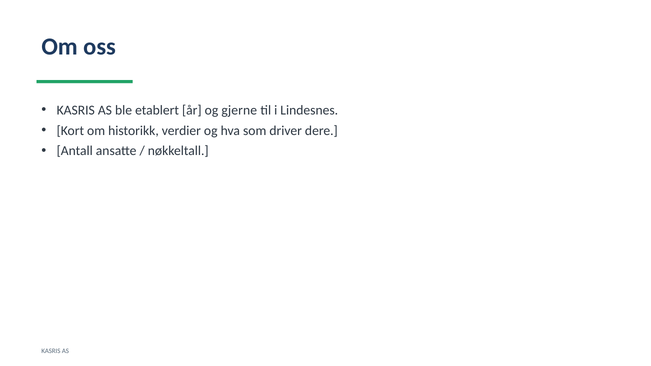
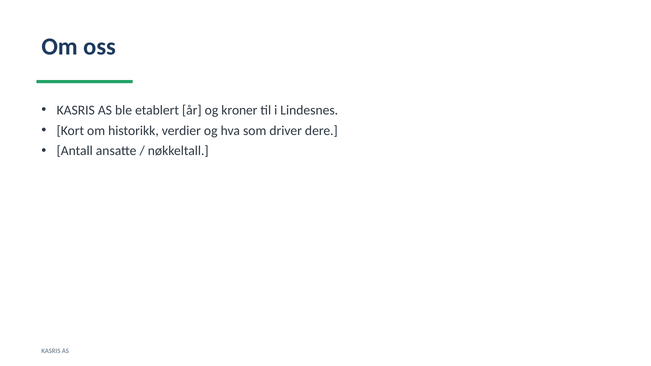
gjerne: gjerne -> kroner
